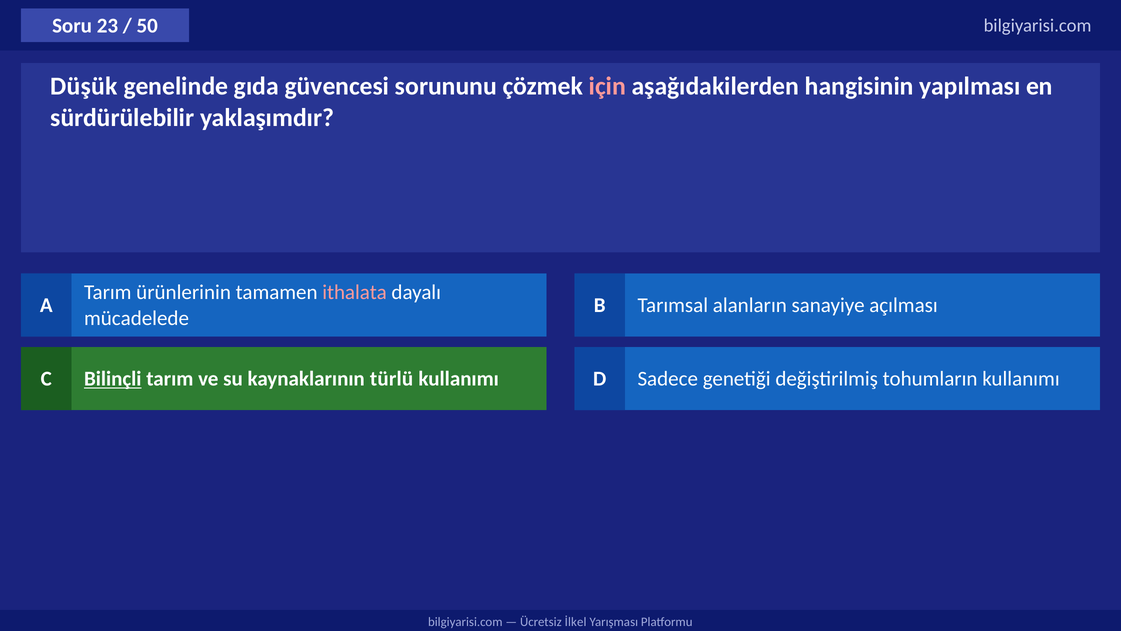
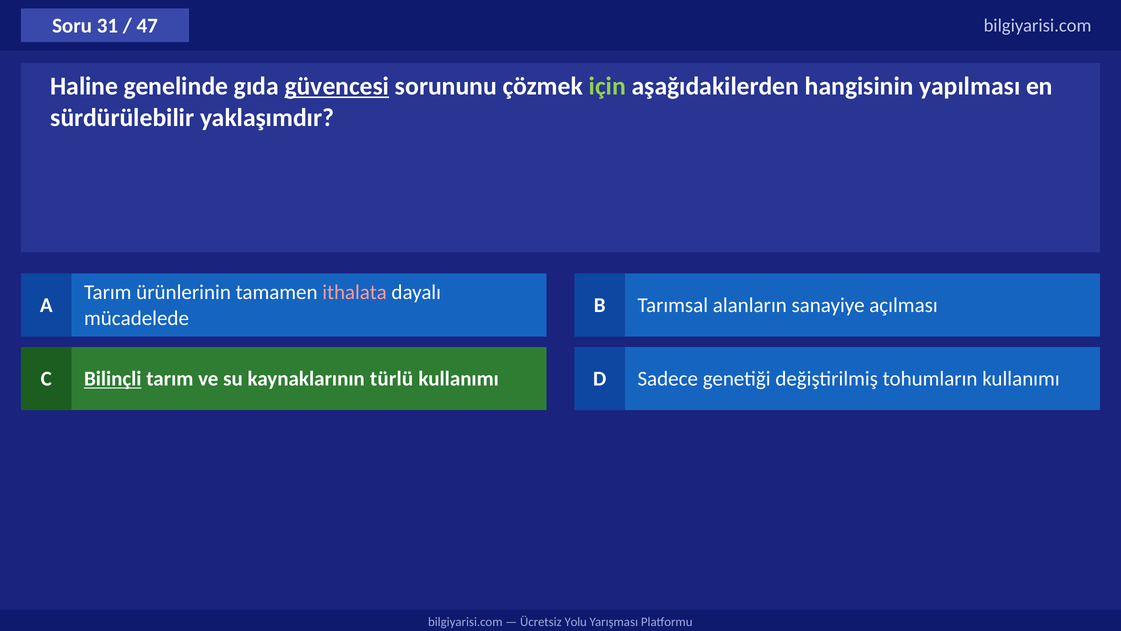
23: 23 -> 31
50: 50 -> 47
Düşük: Düşük -> Haline
güvencesi underline: none -> present
için colour: pink -> light green
İlkel: İlkel -> Yolu
